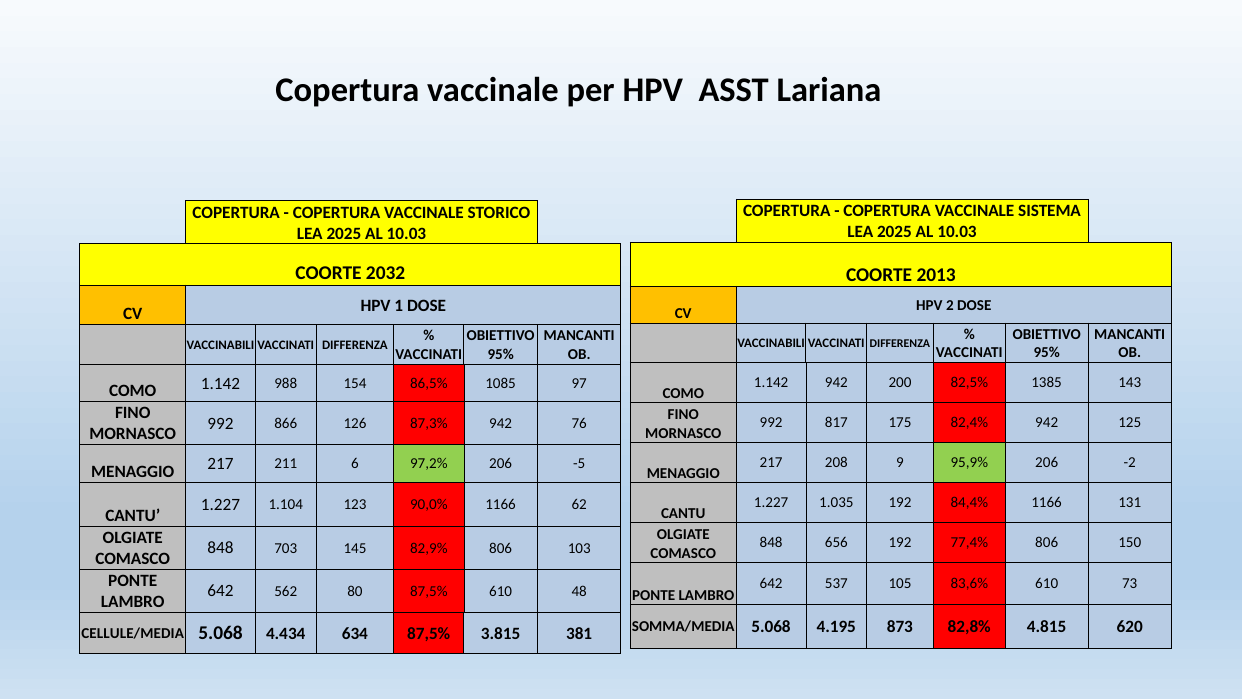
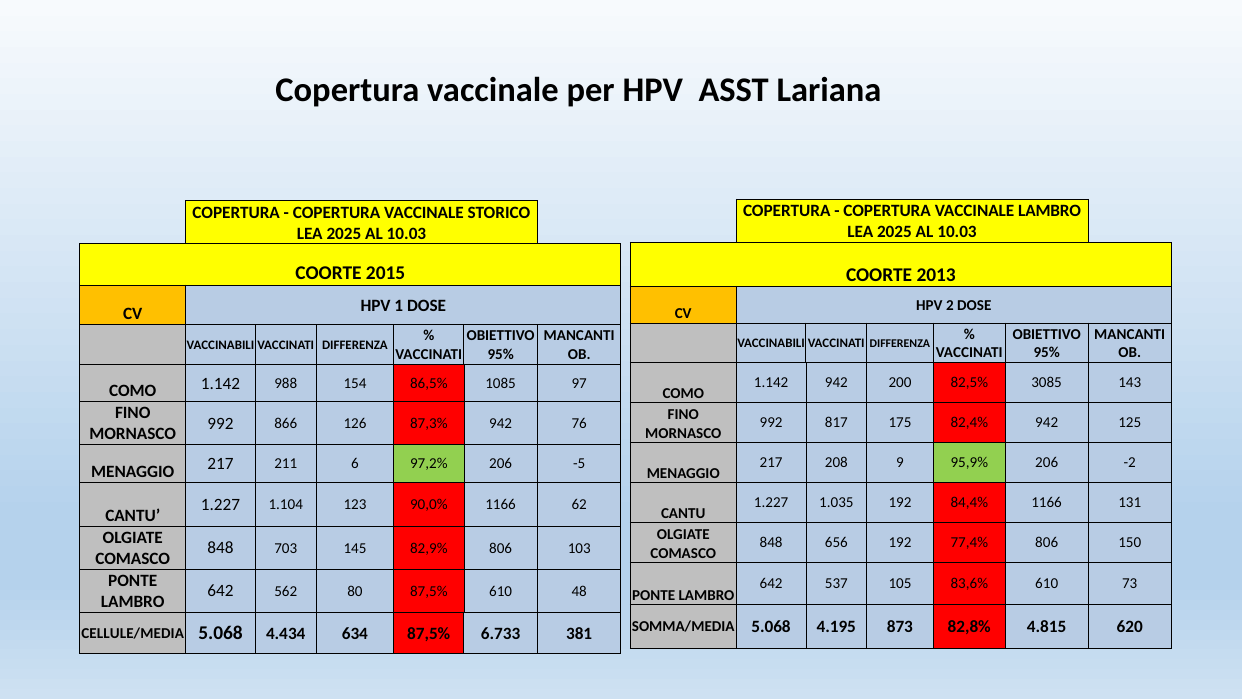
VACCINALE SISTEMA: SISTEMA -> LAMBRO
2032: 2032 -> 2015
1385: 1385 -> 3085
3.815: 3.815 -> 6.733
